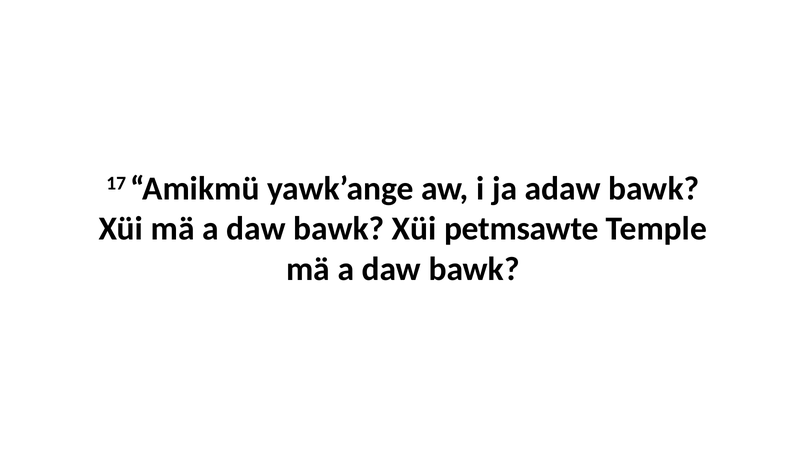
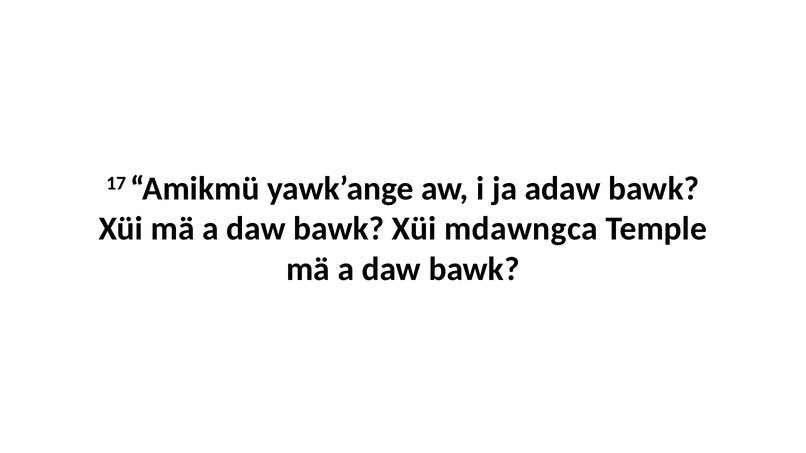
petmsawte: petmsawte -> mdawngca
